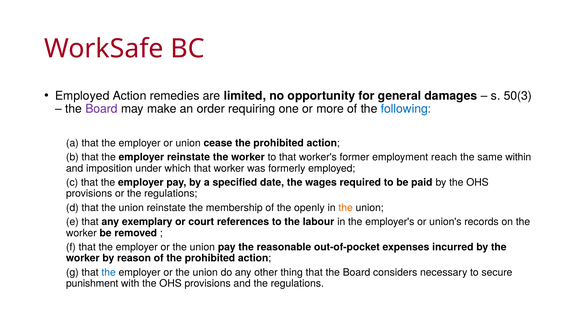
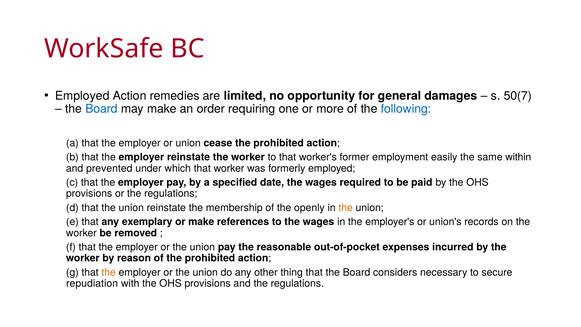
50(3: 50(3 -> 50(7
Board at (102, 109) colour: purple -> blue
reach: reach -> easily
imposition: imposition -> prevented
or court: court -> make
to the labour: labour -> wages
the at (109, 272) colour: blue -> orange
punishment: punishment -> repudiation
